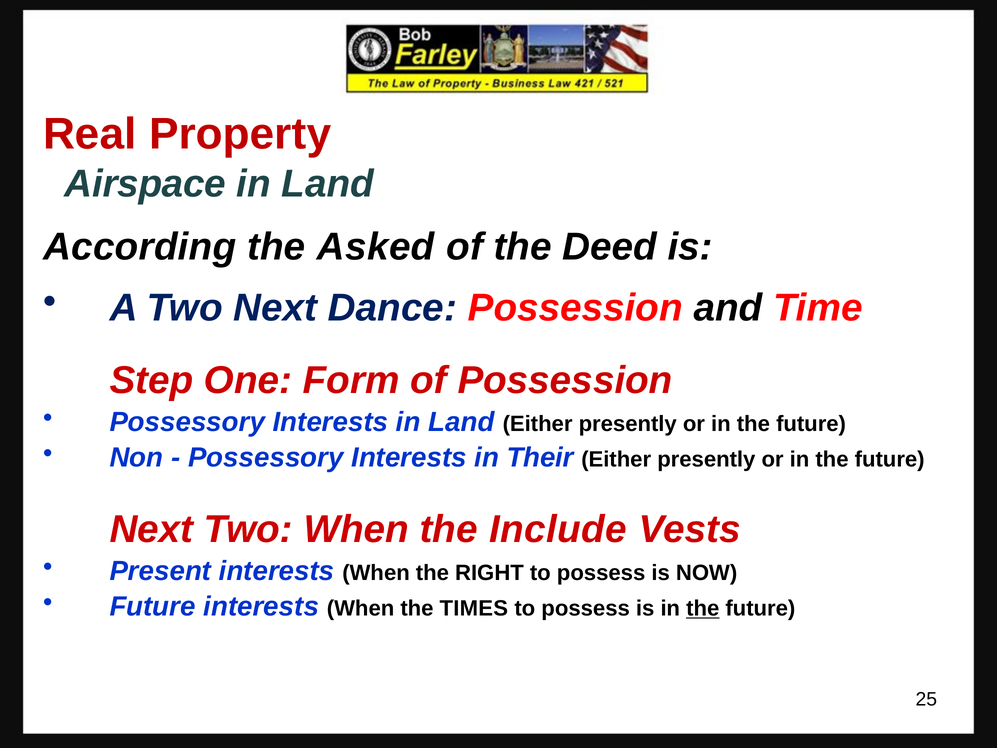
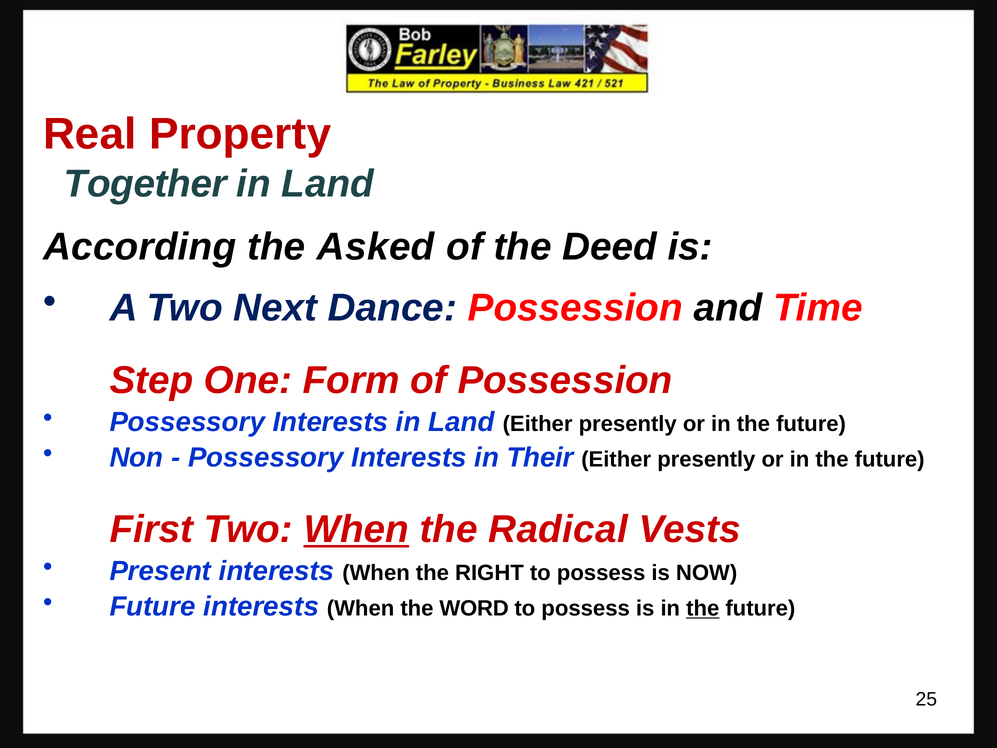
Airspace: Airspace -> Together
Next at (151, 529): Next -> First
When at (356, 529) underline: none -> present
Include: Include -> Radical
TIMES: TIMES -> WORD
